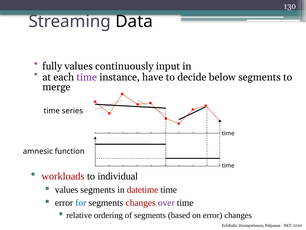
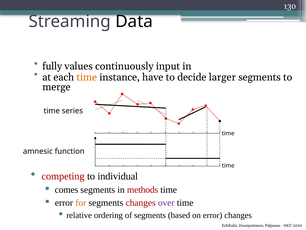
time at (87, 77) colour: purple -> orange
below: below -> larger
workloads: workloads -> competing
values at (67, 189): values -> comes
datetime: datetime -> methods
for colour: blue -> orange
